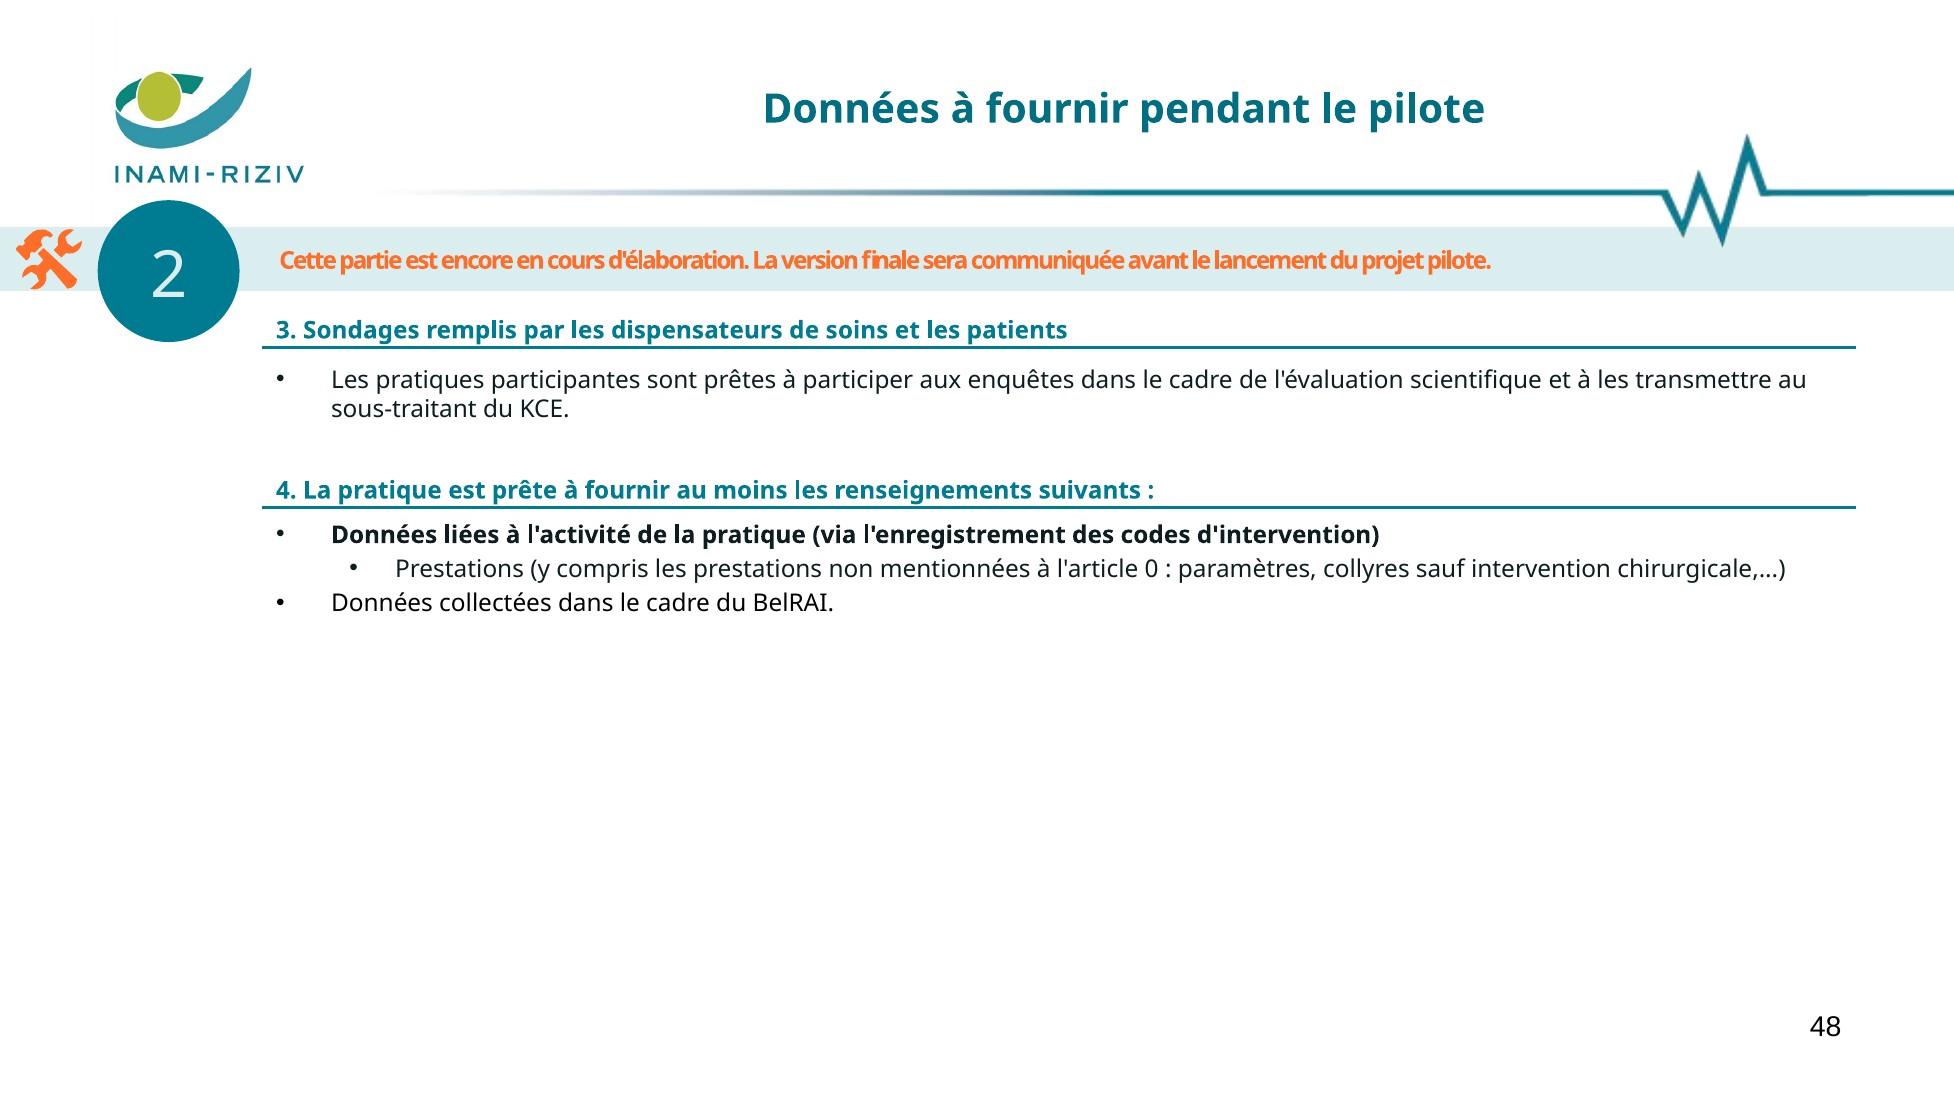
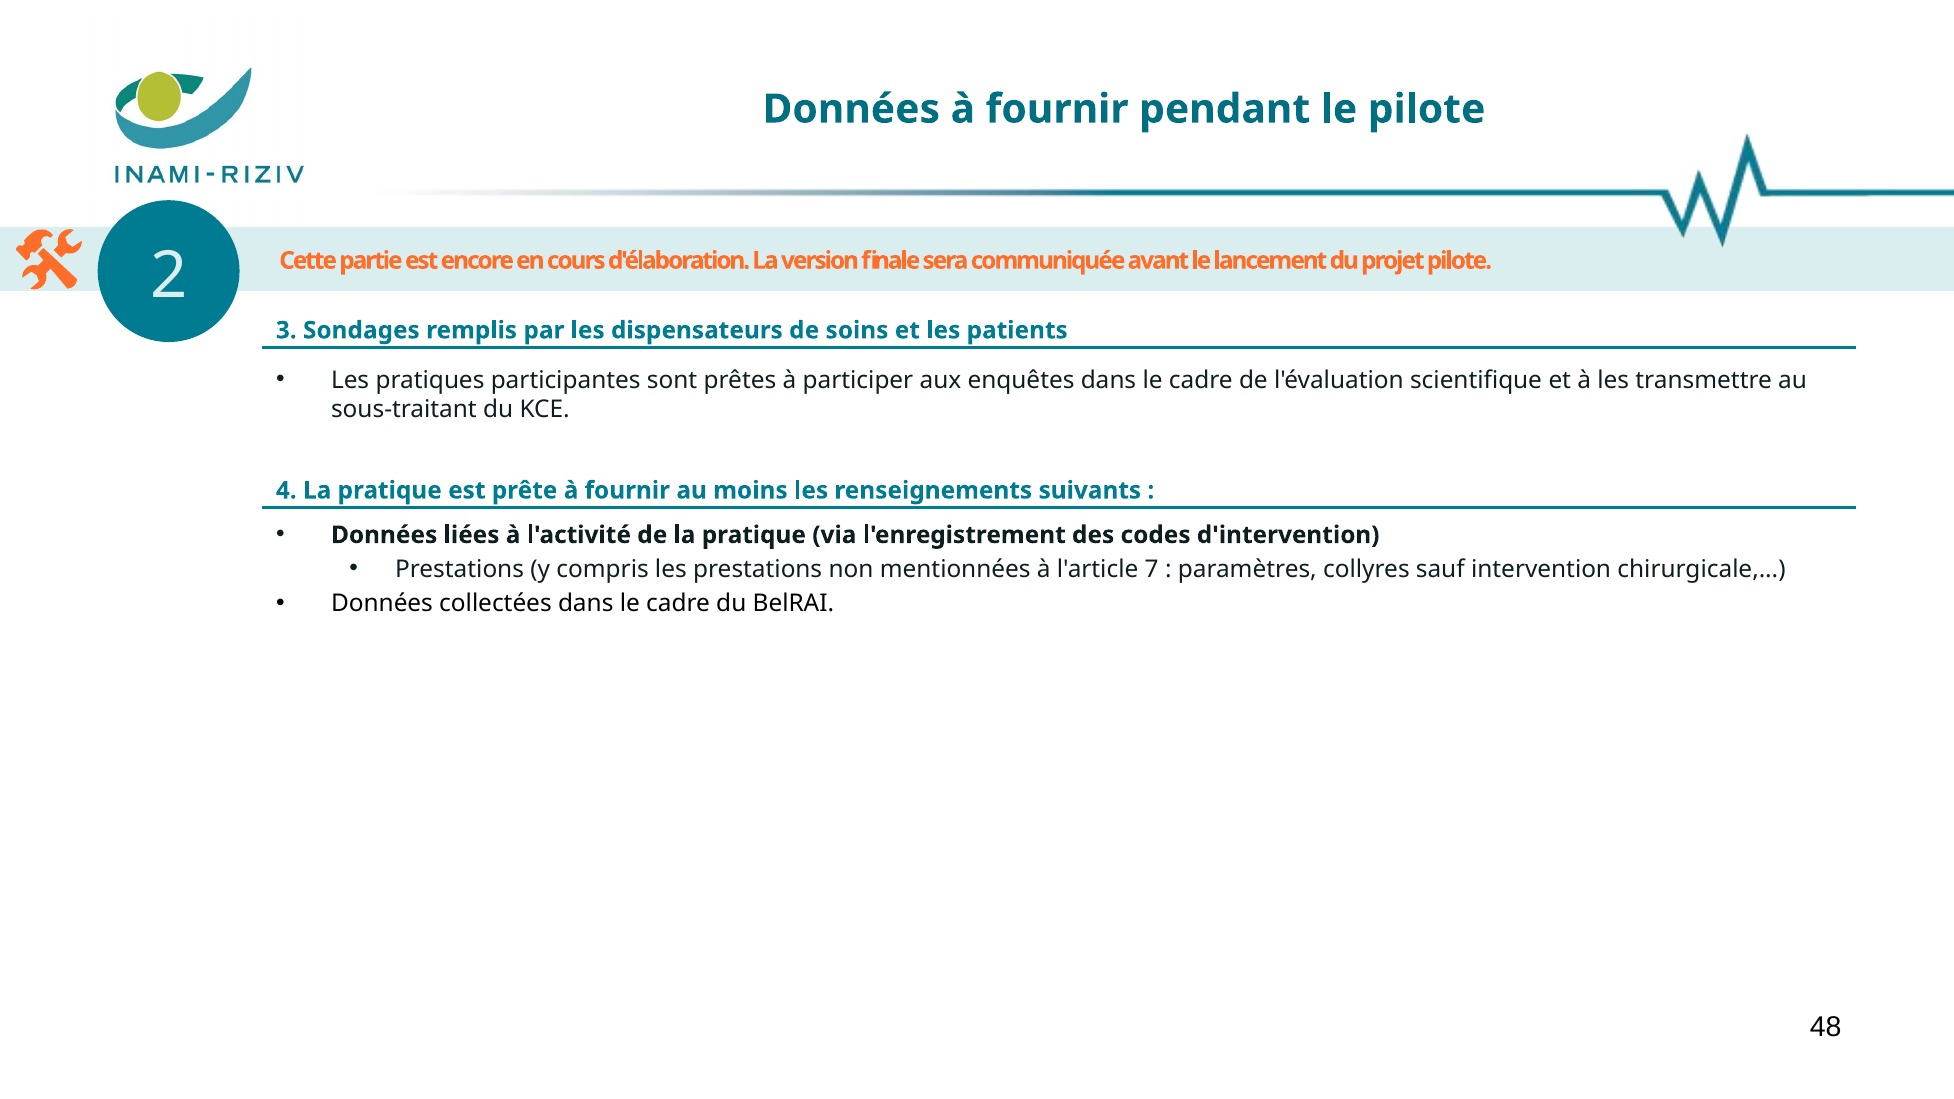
0: 0 -> 7
